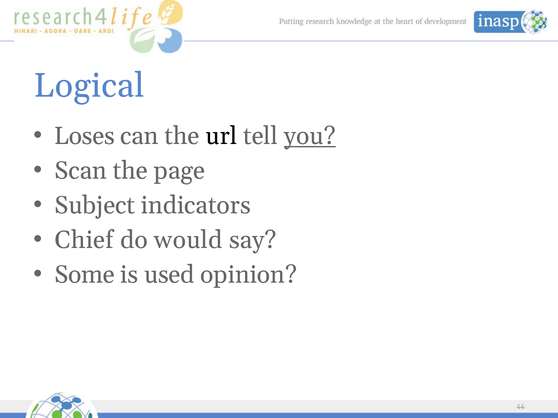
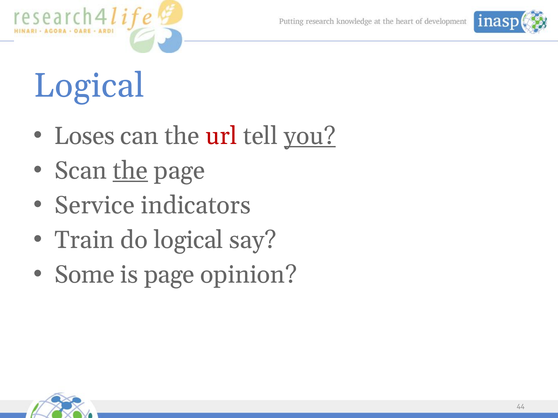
url colour: black -> red
the at (130, 171) underline: none -> present
Subject: Subject -> Service
Chief: Chief -> Train
do would: would -> logical
is used: used -> page
